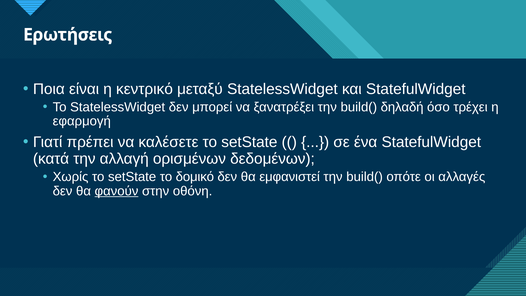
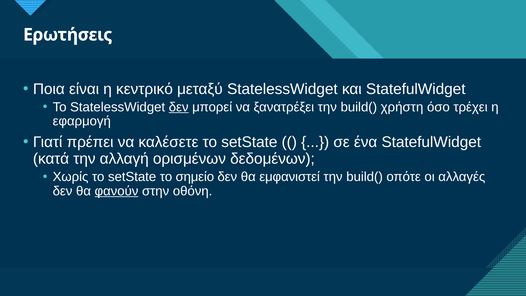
δεν at (179, 107) underline: none -> present
δηλαδή: δηλαδή -> χρήστη
δομικό: δομικό -> σημείο
